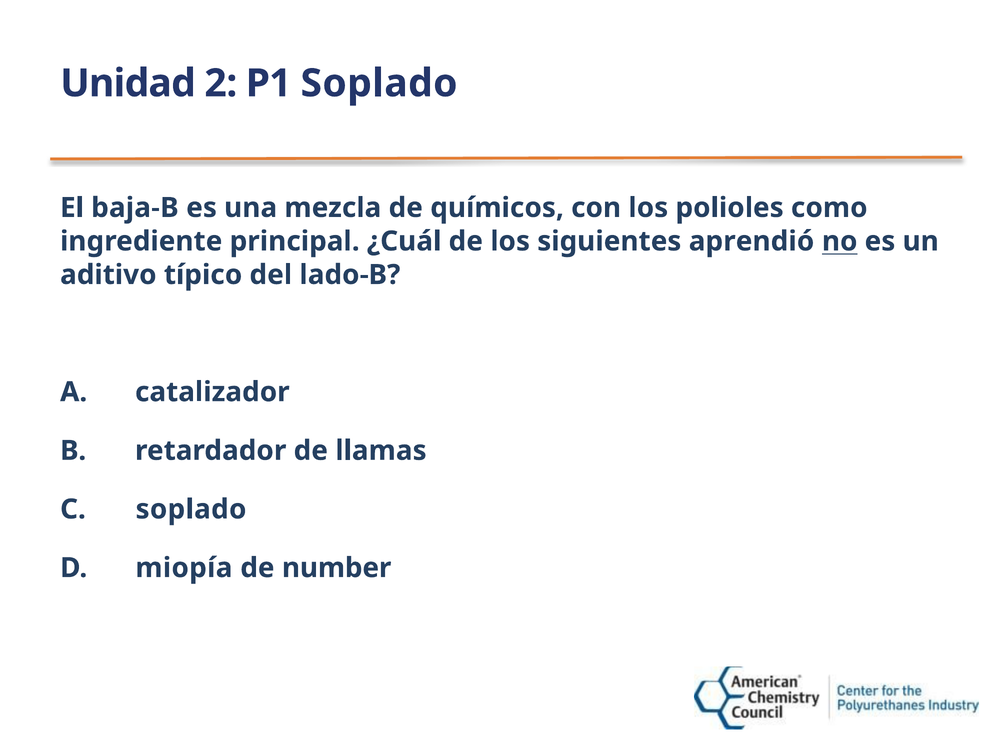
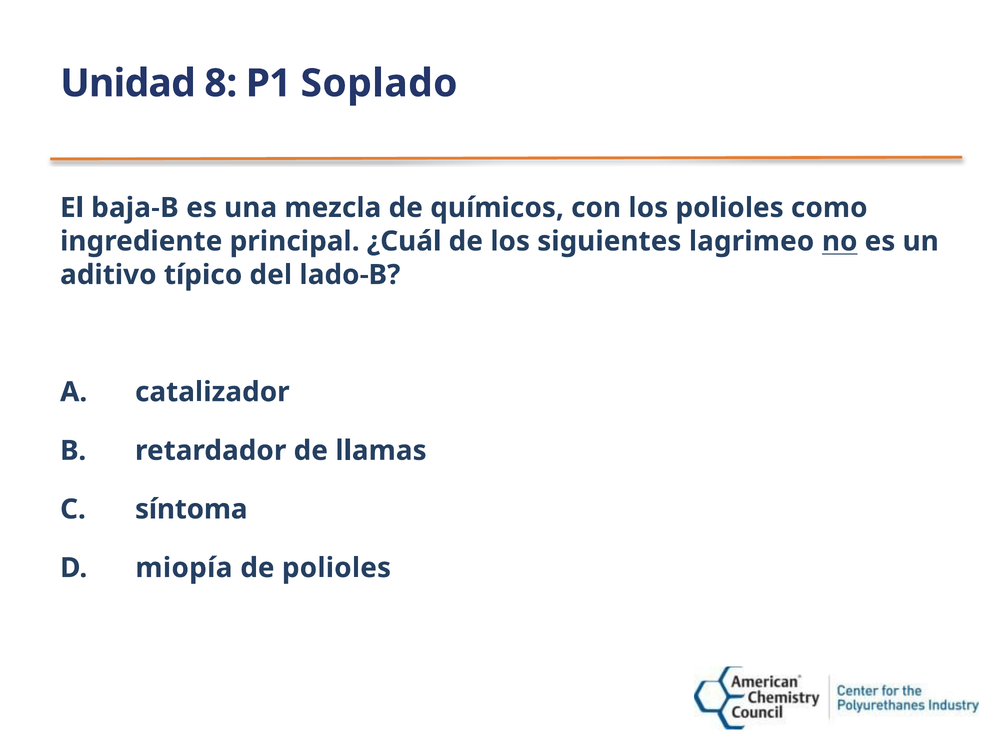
2: 2 -> 8
aprendió: aprendió -> lagrimeo
soplado at (191, 509): soplado -> síntoma
de number: number -> polioles
